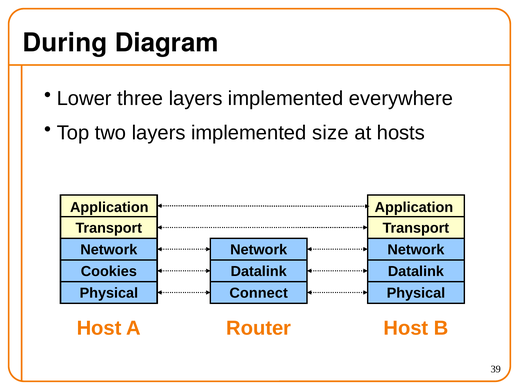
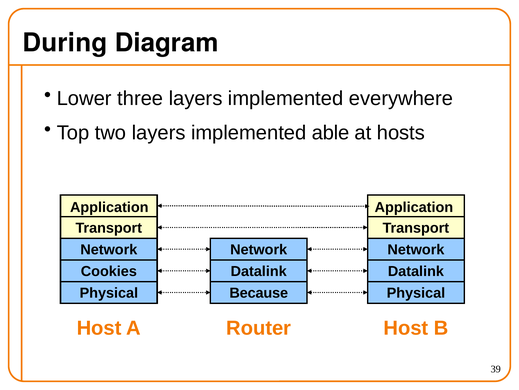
size: size -> able
Connect: Connect -> Because
